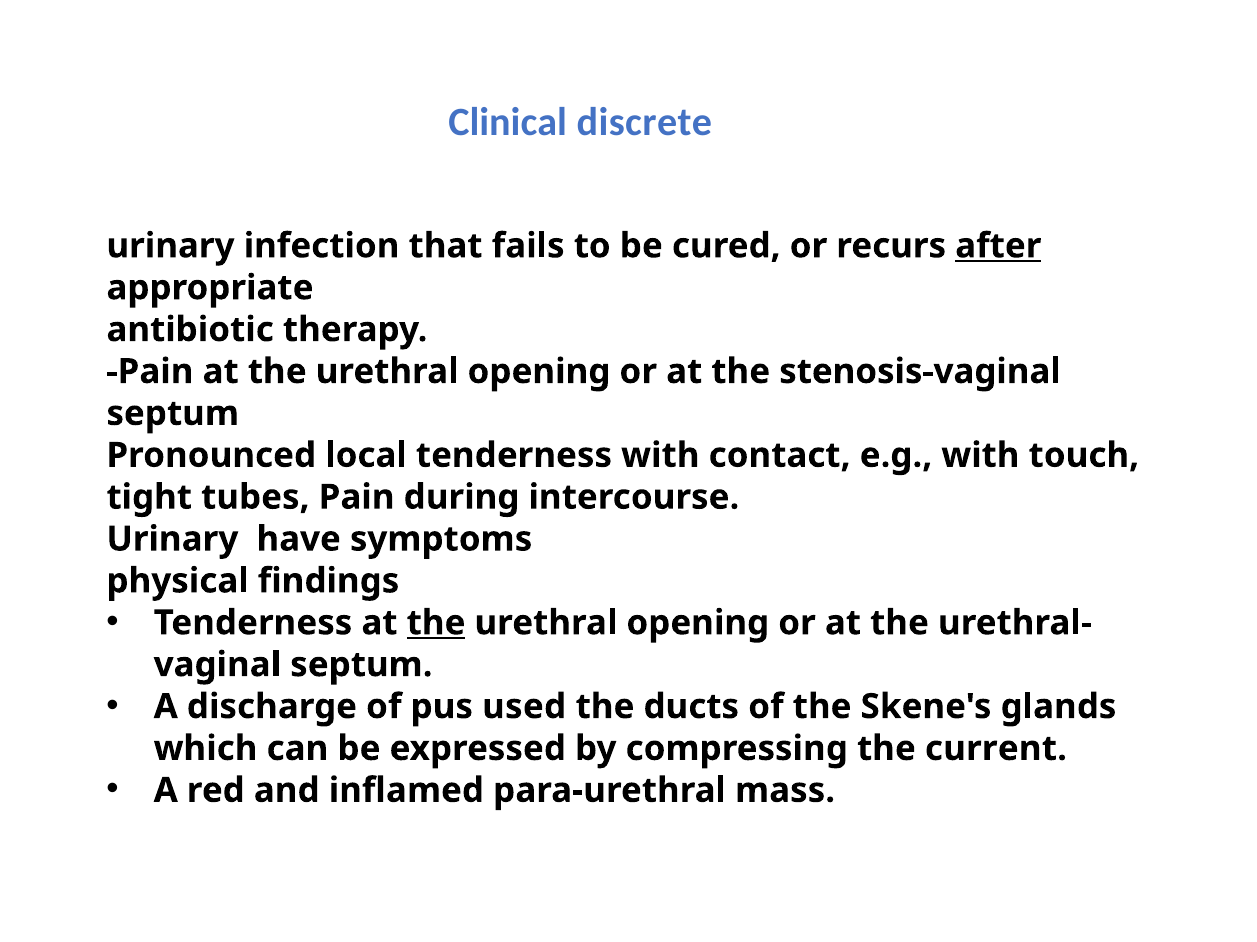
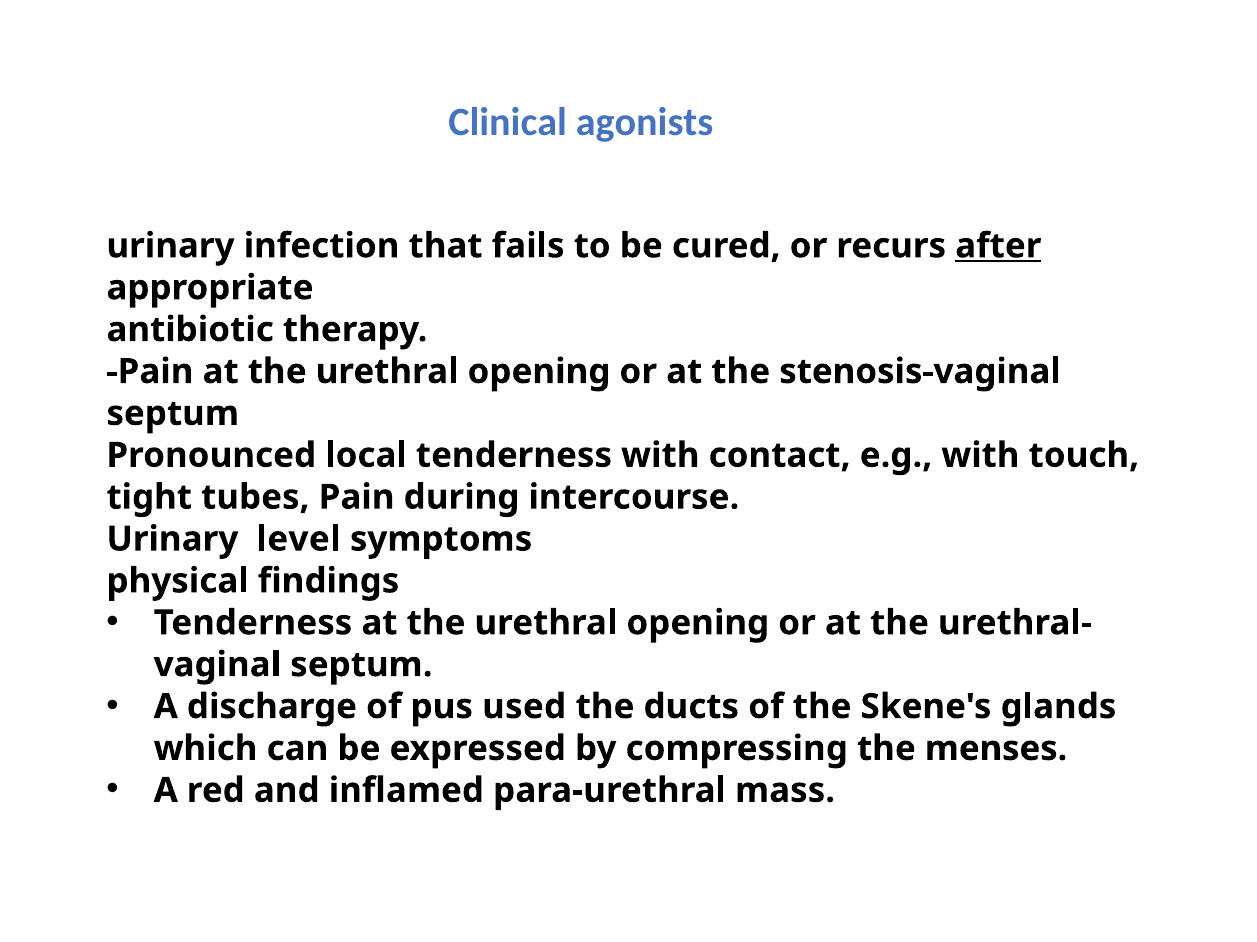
discrete: discrete -> agonists
have: have -> level
the at (436, 623) underline: present -> none
current: current -> menses
